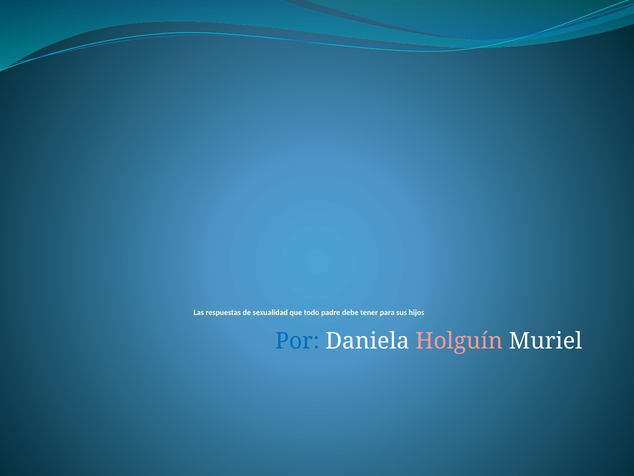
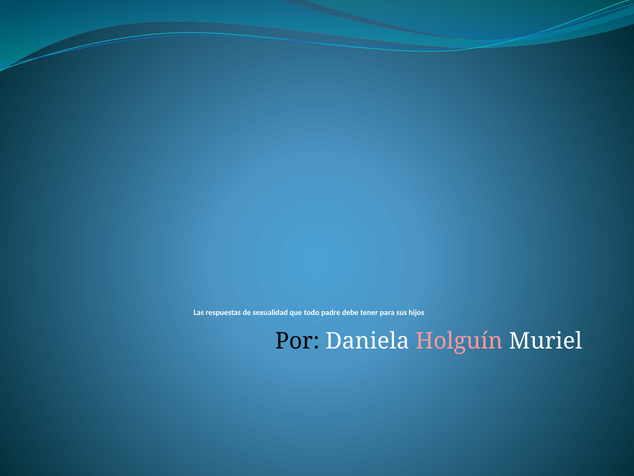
Por colour: blue -> black
